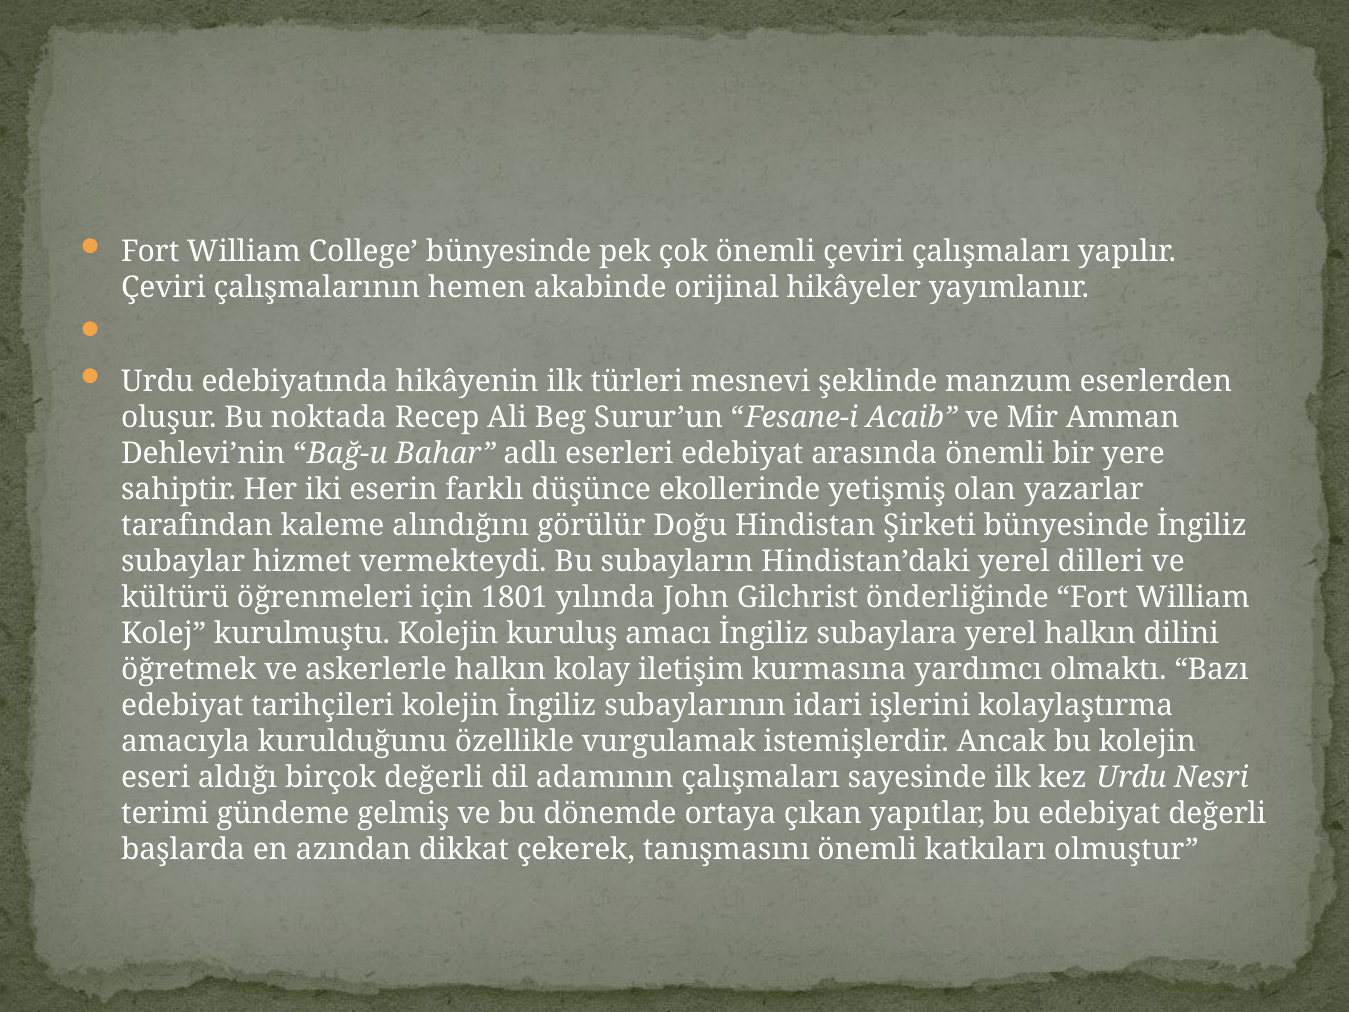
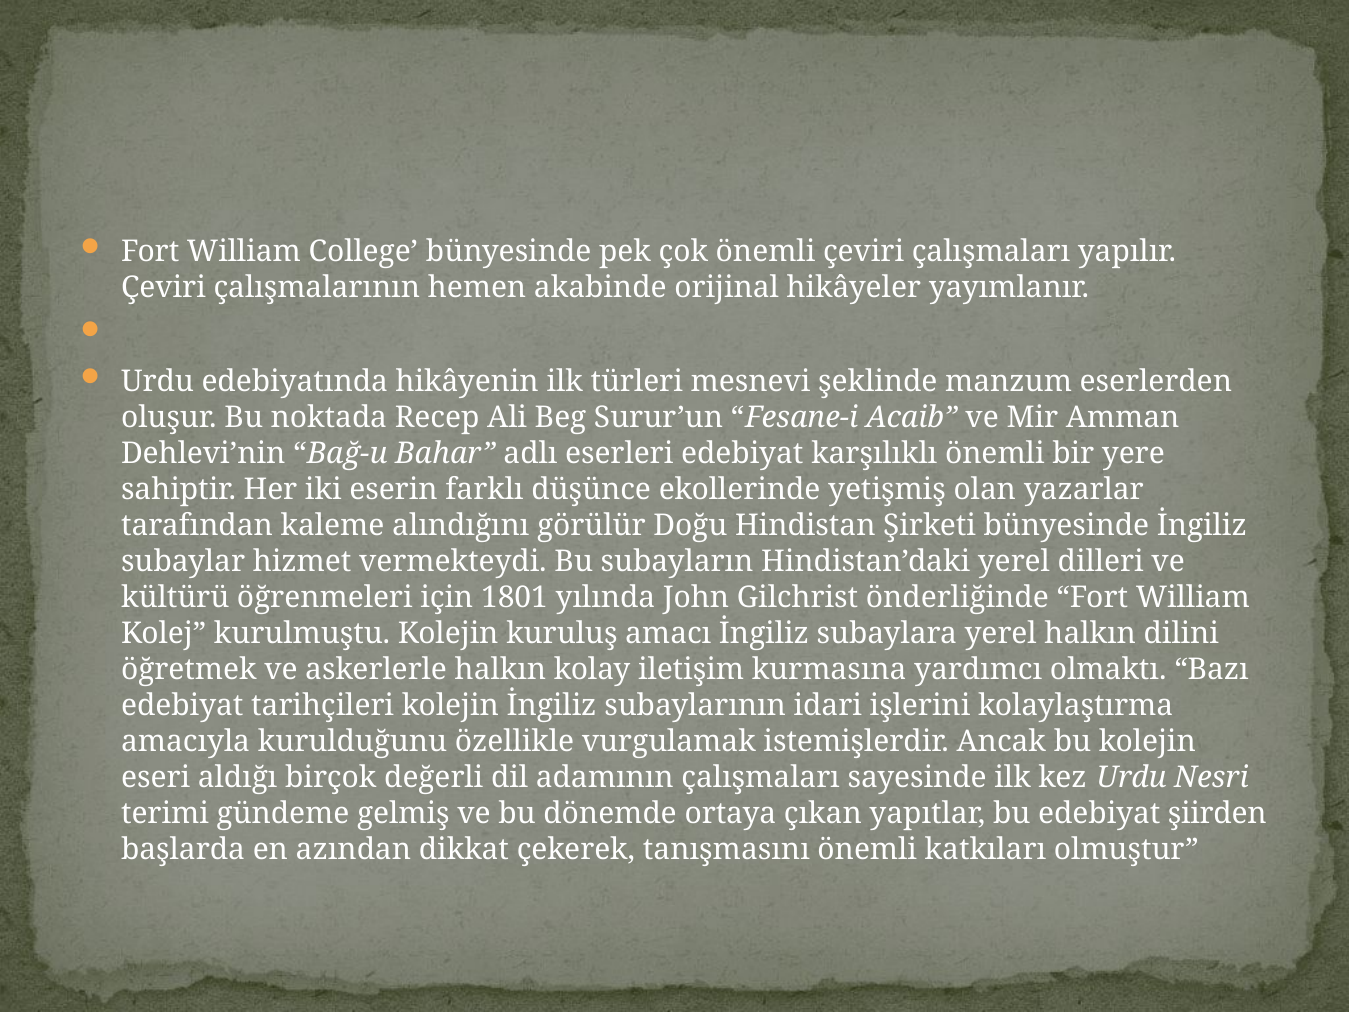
arasında: arasında -> karşılıklı
edebiyat değerli: değerli -> şiirden
